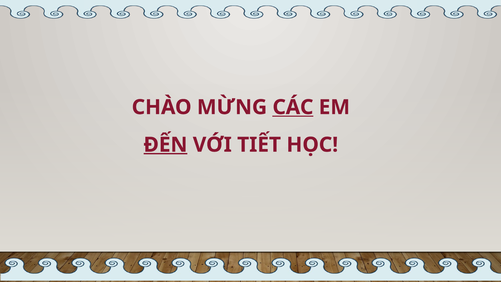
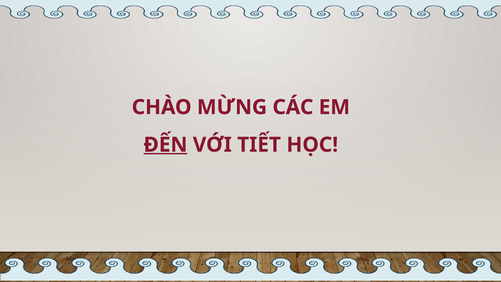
CÁC underline: present -> none
